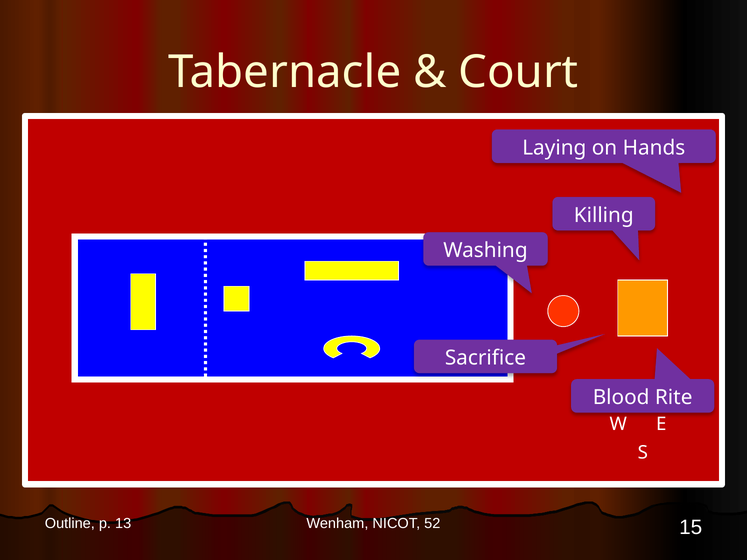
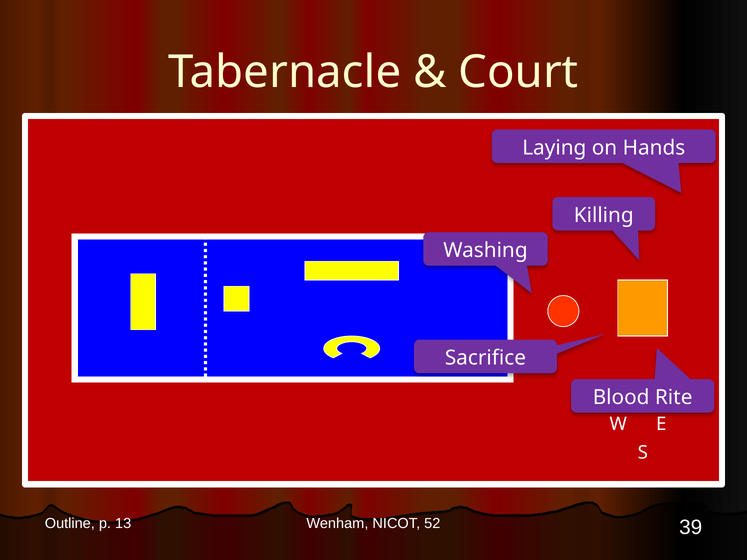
15: 15 -> 39
